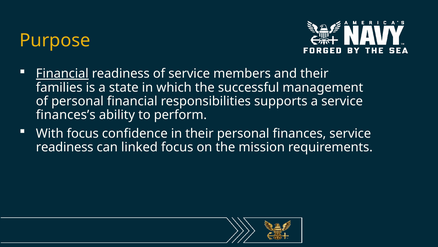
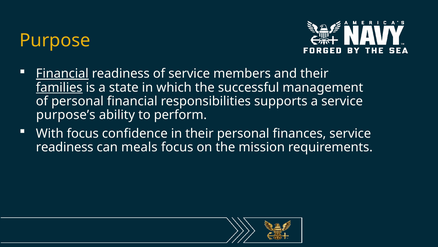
families underline: none -> present
finances’s: finances’s -> purpose’s
linked: linked -> meals
